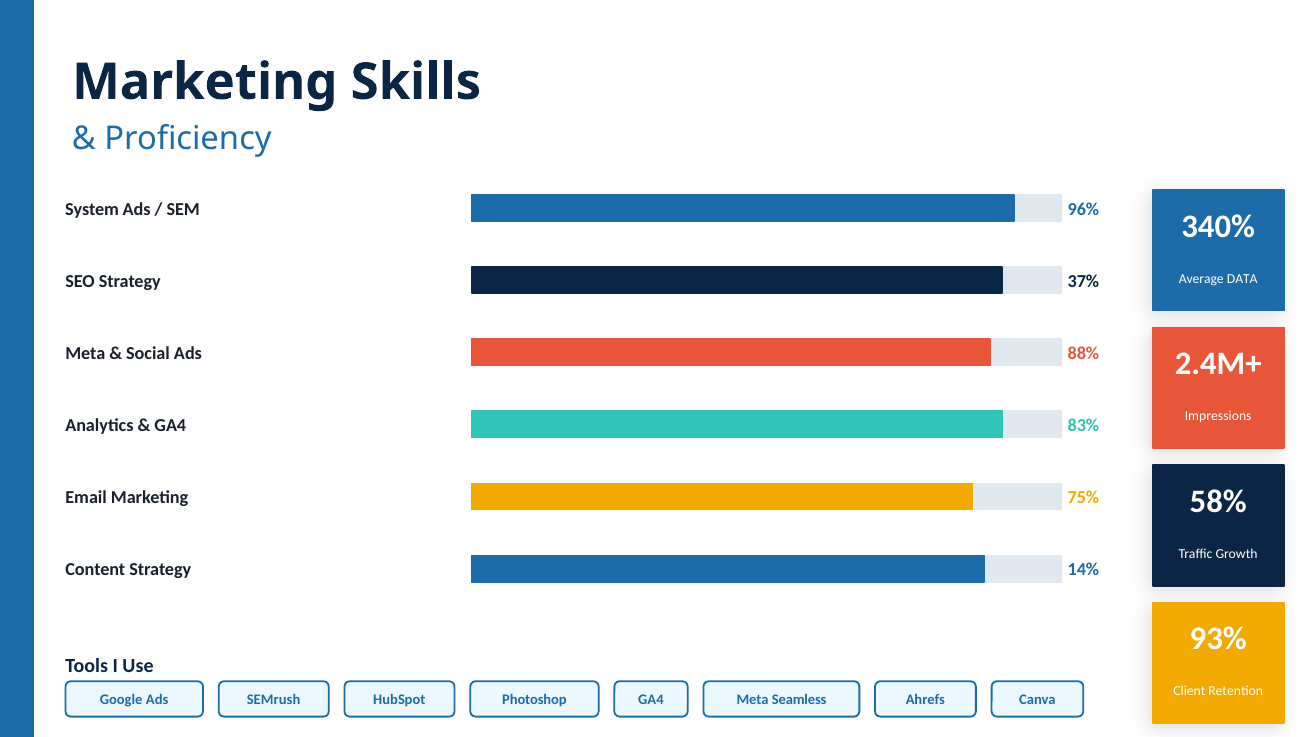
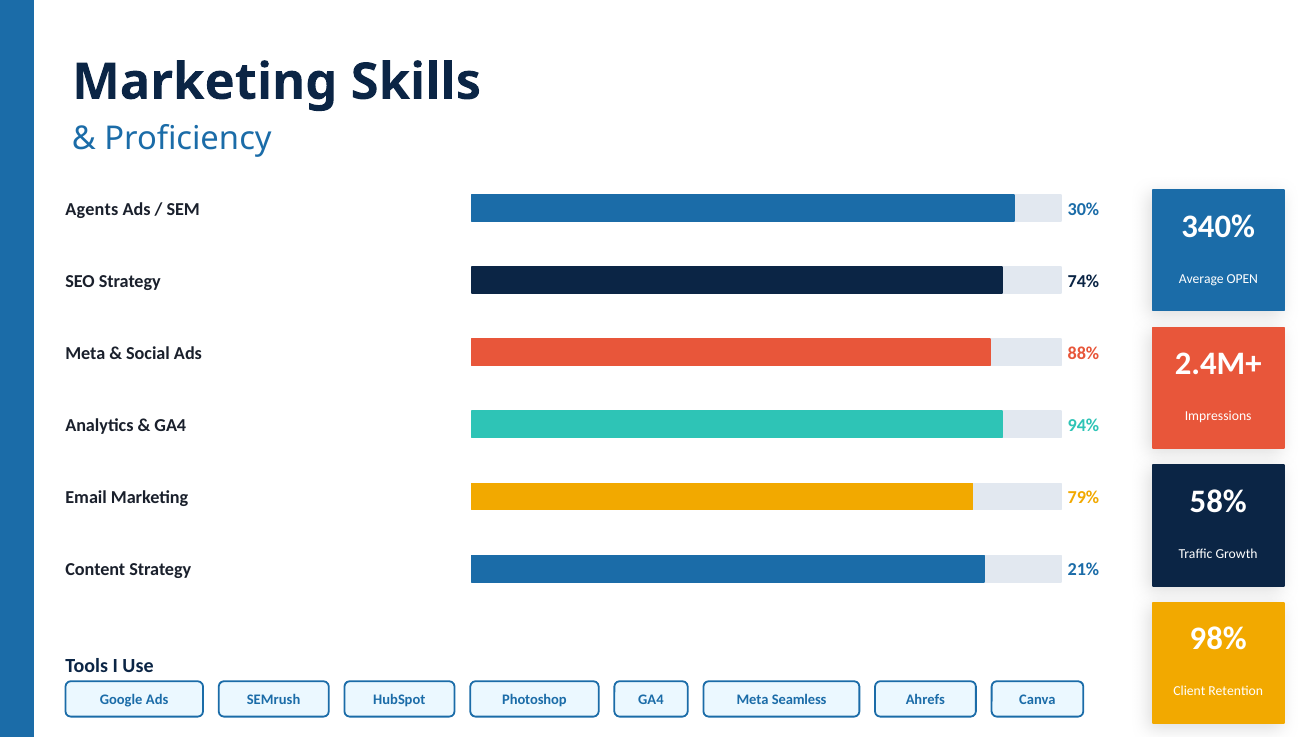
System: System -> Agents
96%: 96% -> 30%
DATA: DATA -> OPEN
37%: 37% -> 74%
83%: 83% -> 94%
75%: 75% -> 79%
14%: 14% -> 21%
93%: 93% -> 98%
